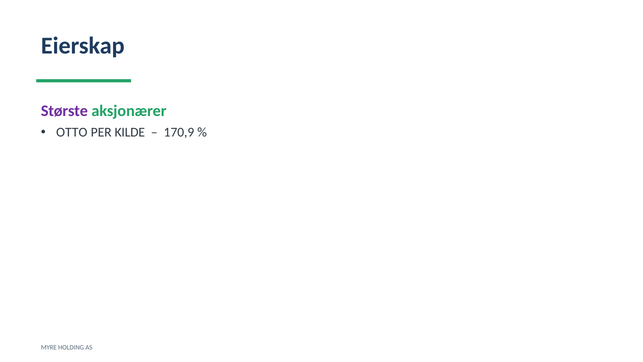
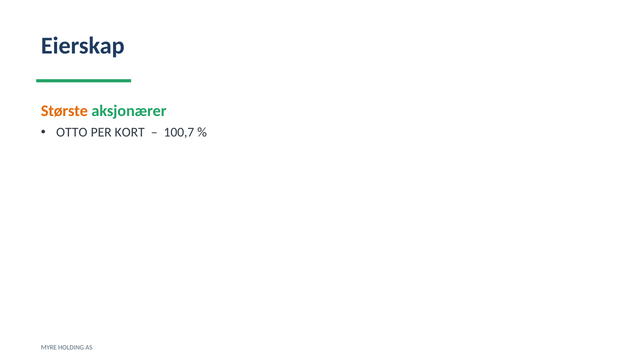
Største colour: purple -> orange
KILDE: KILDE -> KORT
170,9: 170,9 -> 100,7
